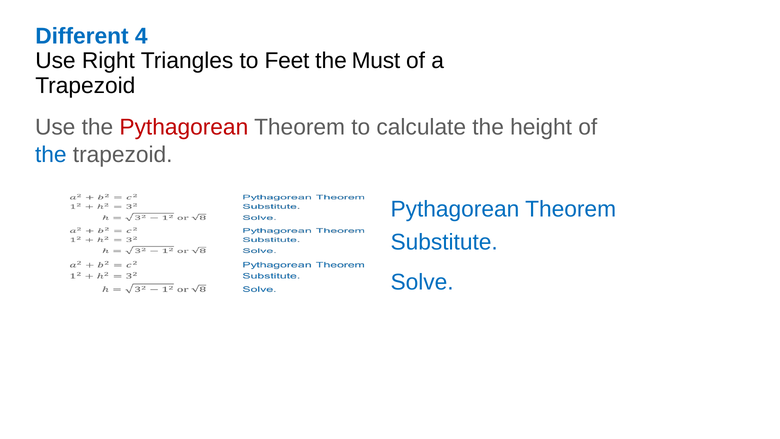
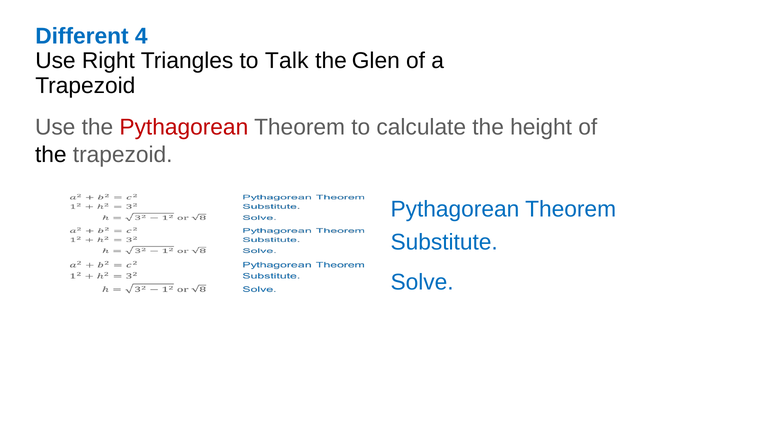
Feet: Feet -> Talk
Must: Must -> Glen
the at (51, 155) colour: blue -> black
